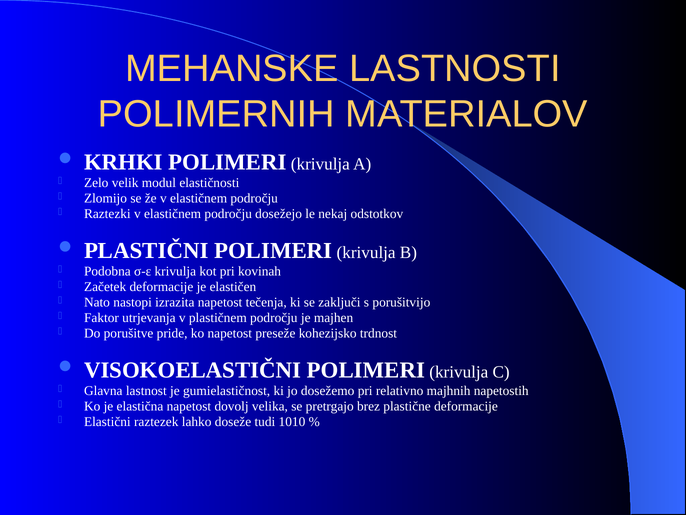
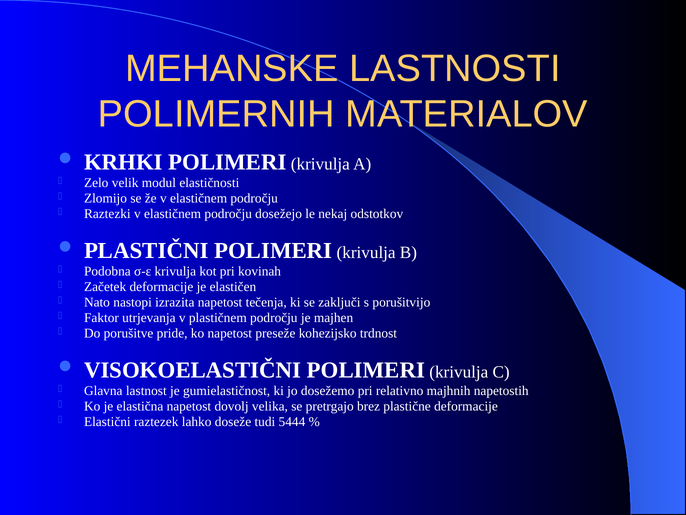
1010: 1010 -> 5444
